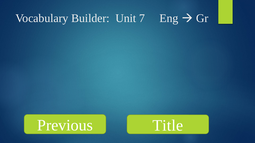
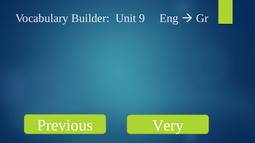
7: 7 -> 9
Title: Title -> Very
